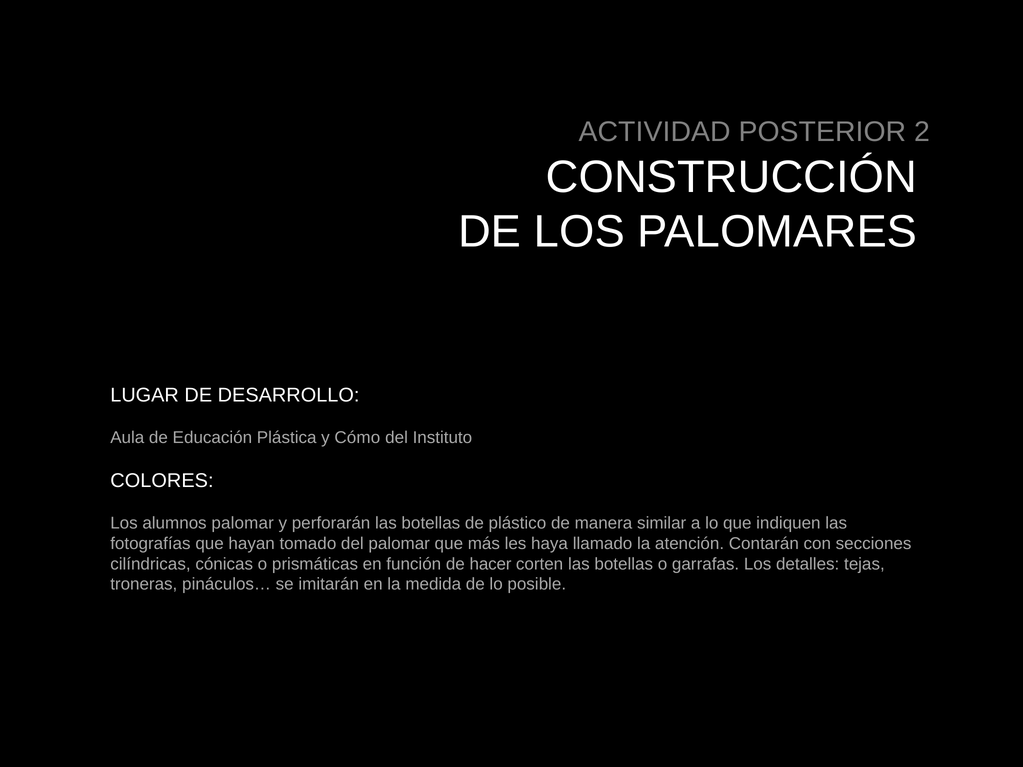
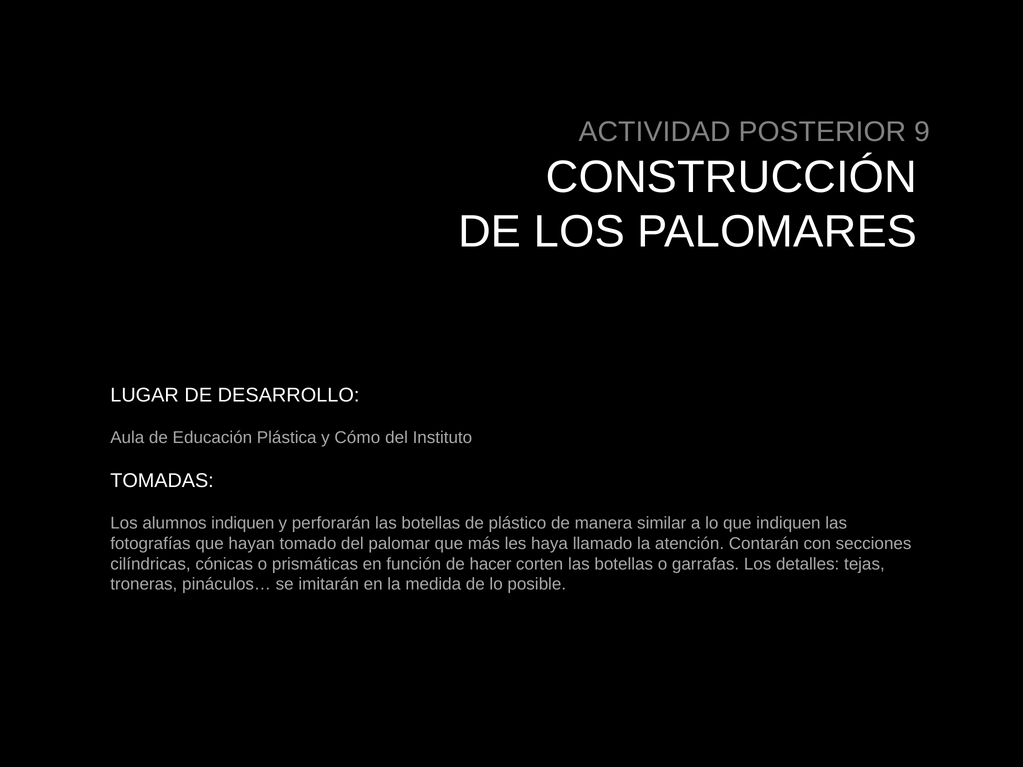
2: 2 -> 9
COLORES: COLORES -> TOMADAS
alumnos palomar: palomar -> indiquen
